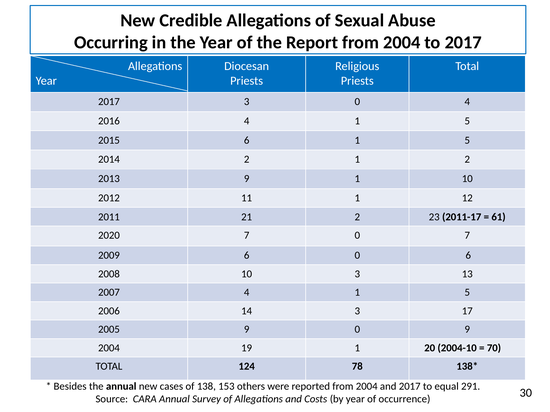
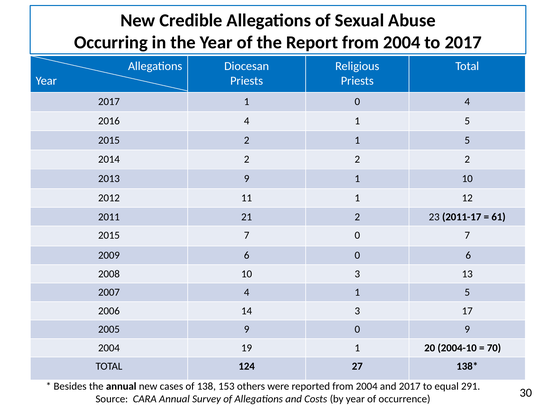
2017 3: 3 -> 1
2015 6: 6 -> 2
2014 2 1: 1 -> 2
2020 at (109, 236): 2020 -> 2015
78: 78 -> 27
